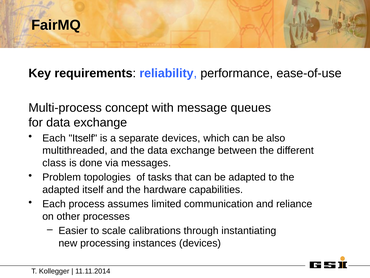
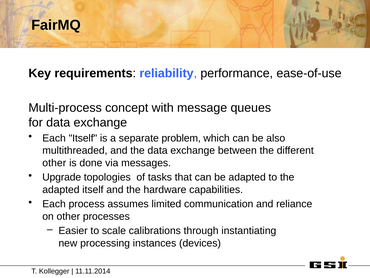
separate devices: devices -> problem
class at (54, 163): class -> other
Problem: Problem -> Upgrade
